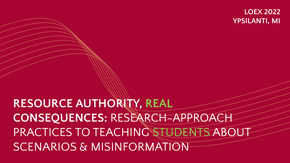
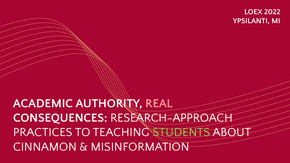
RESOURCE: RESOURCE -> ACADEMIC
REAL colour: light green -> pink
SCENARIOS: SCENARIOS -> CINNAMON
